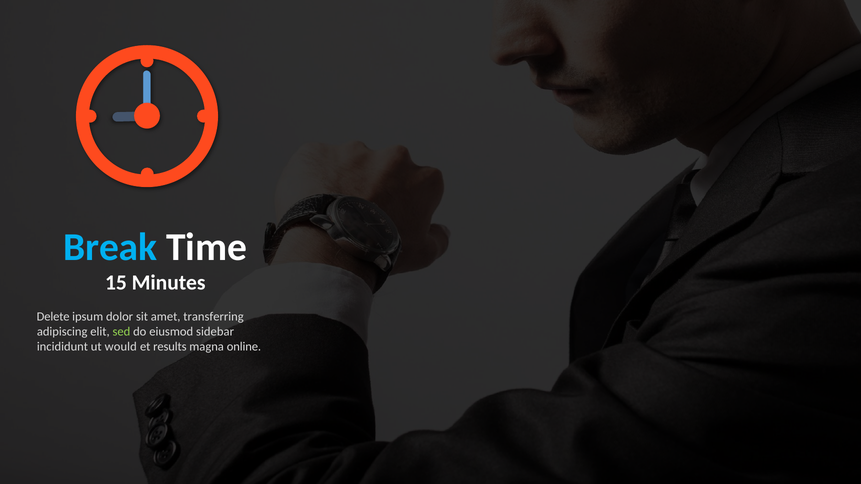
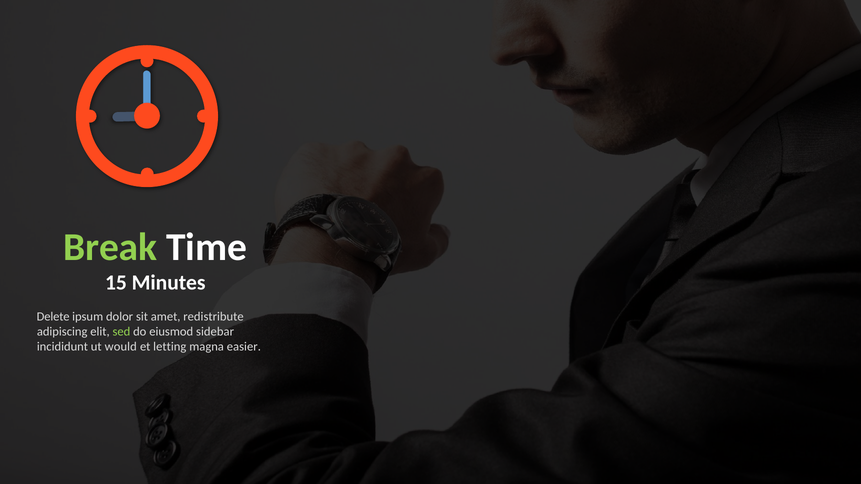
Break colour: light blue -> light green
transferring: transferring -> redistribute
results: results -> letting
online: online -> easier
